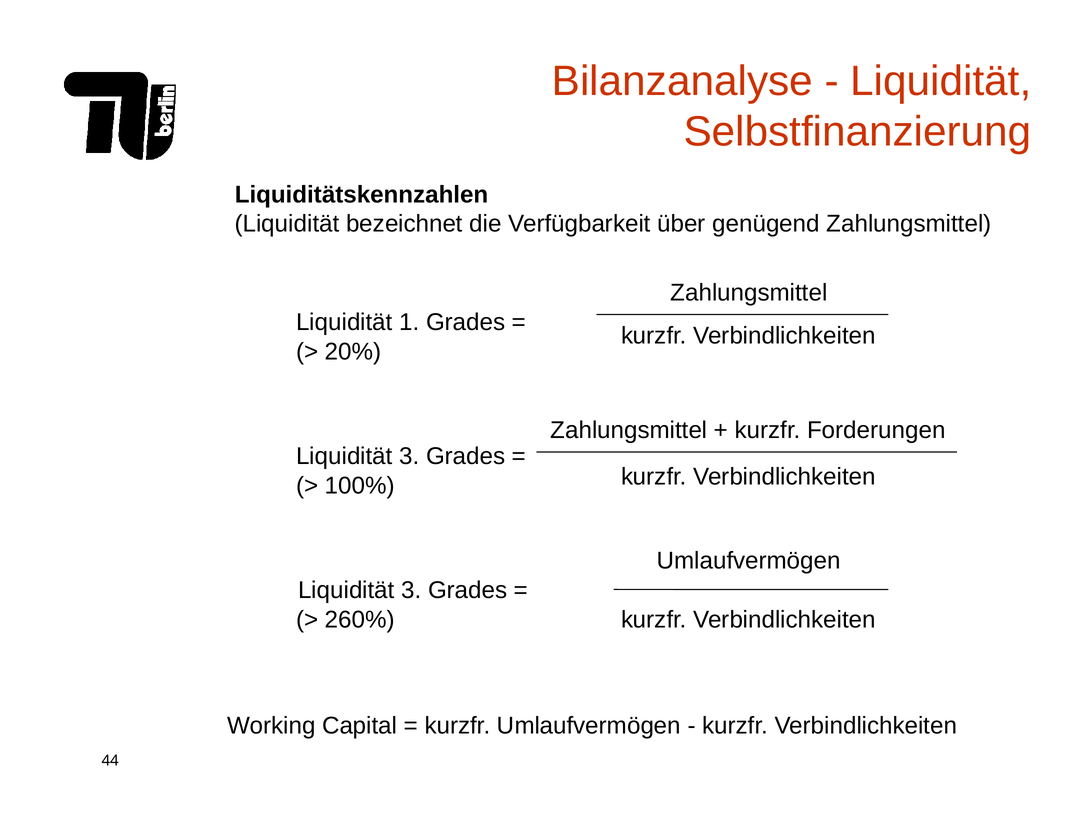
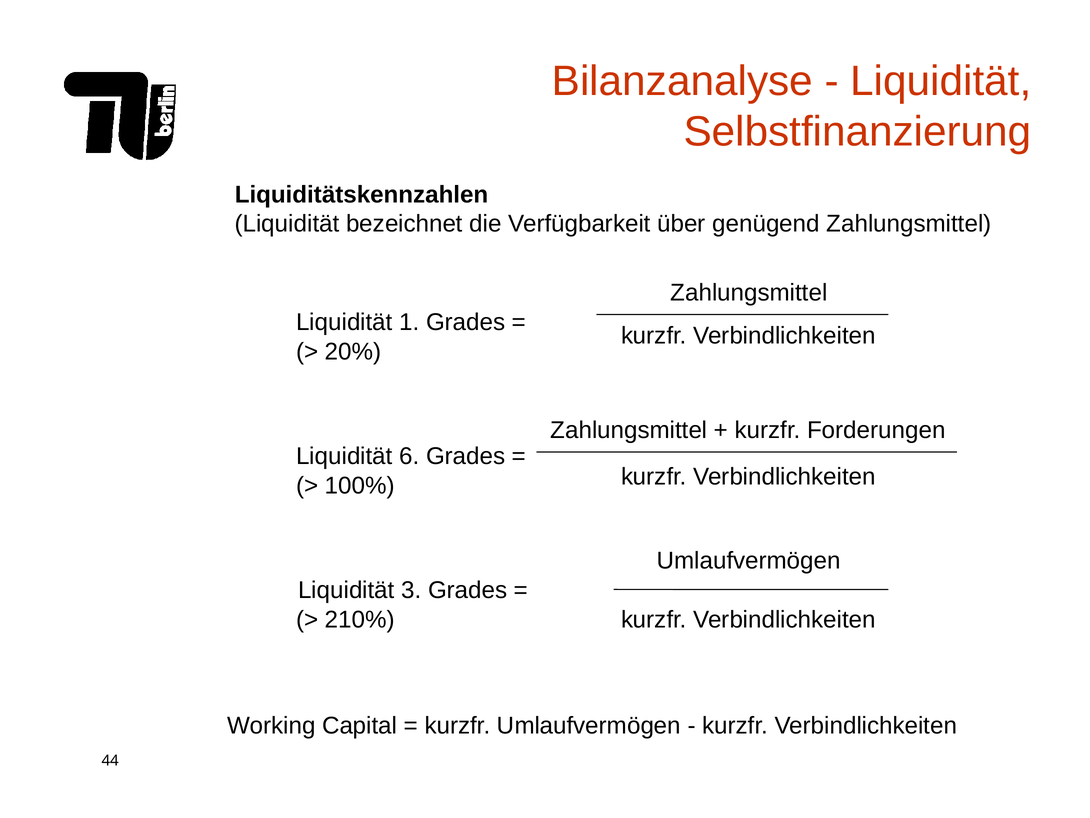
3 at (409, 456): 3 -> 6
260%: 260% -> 210%
